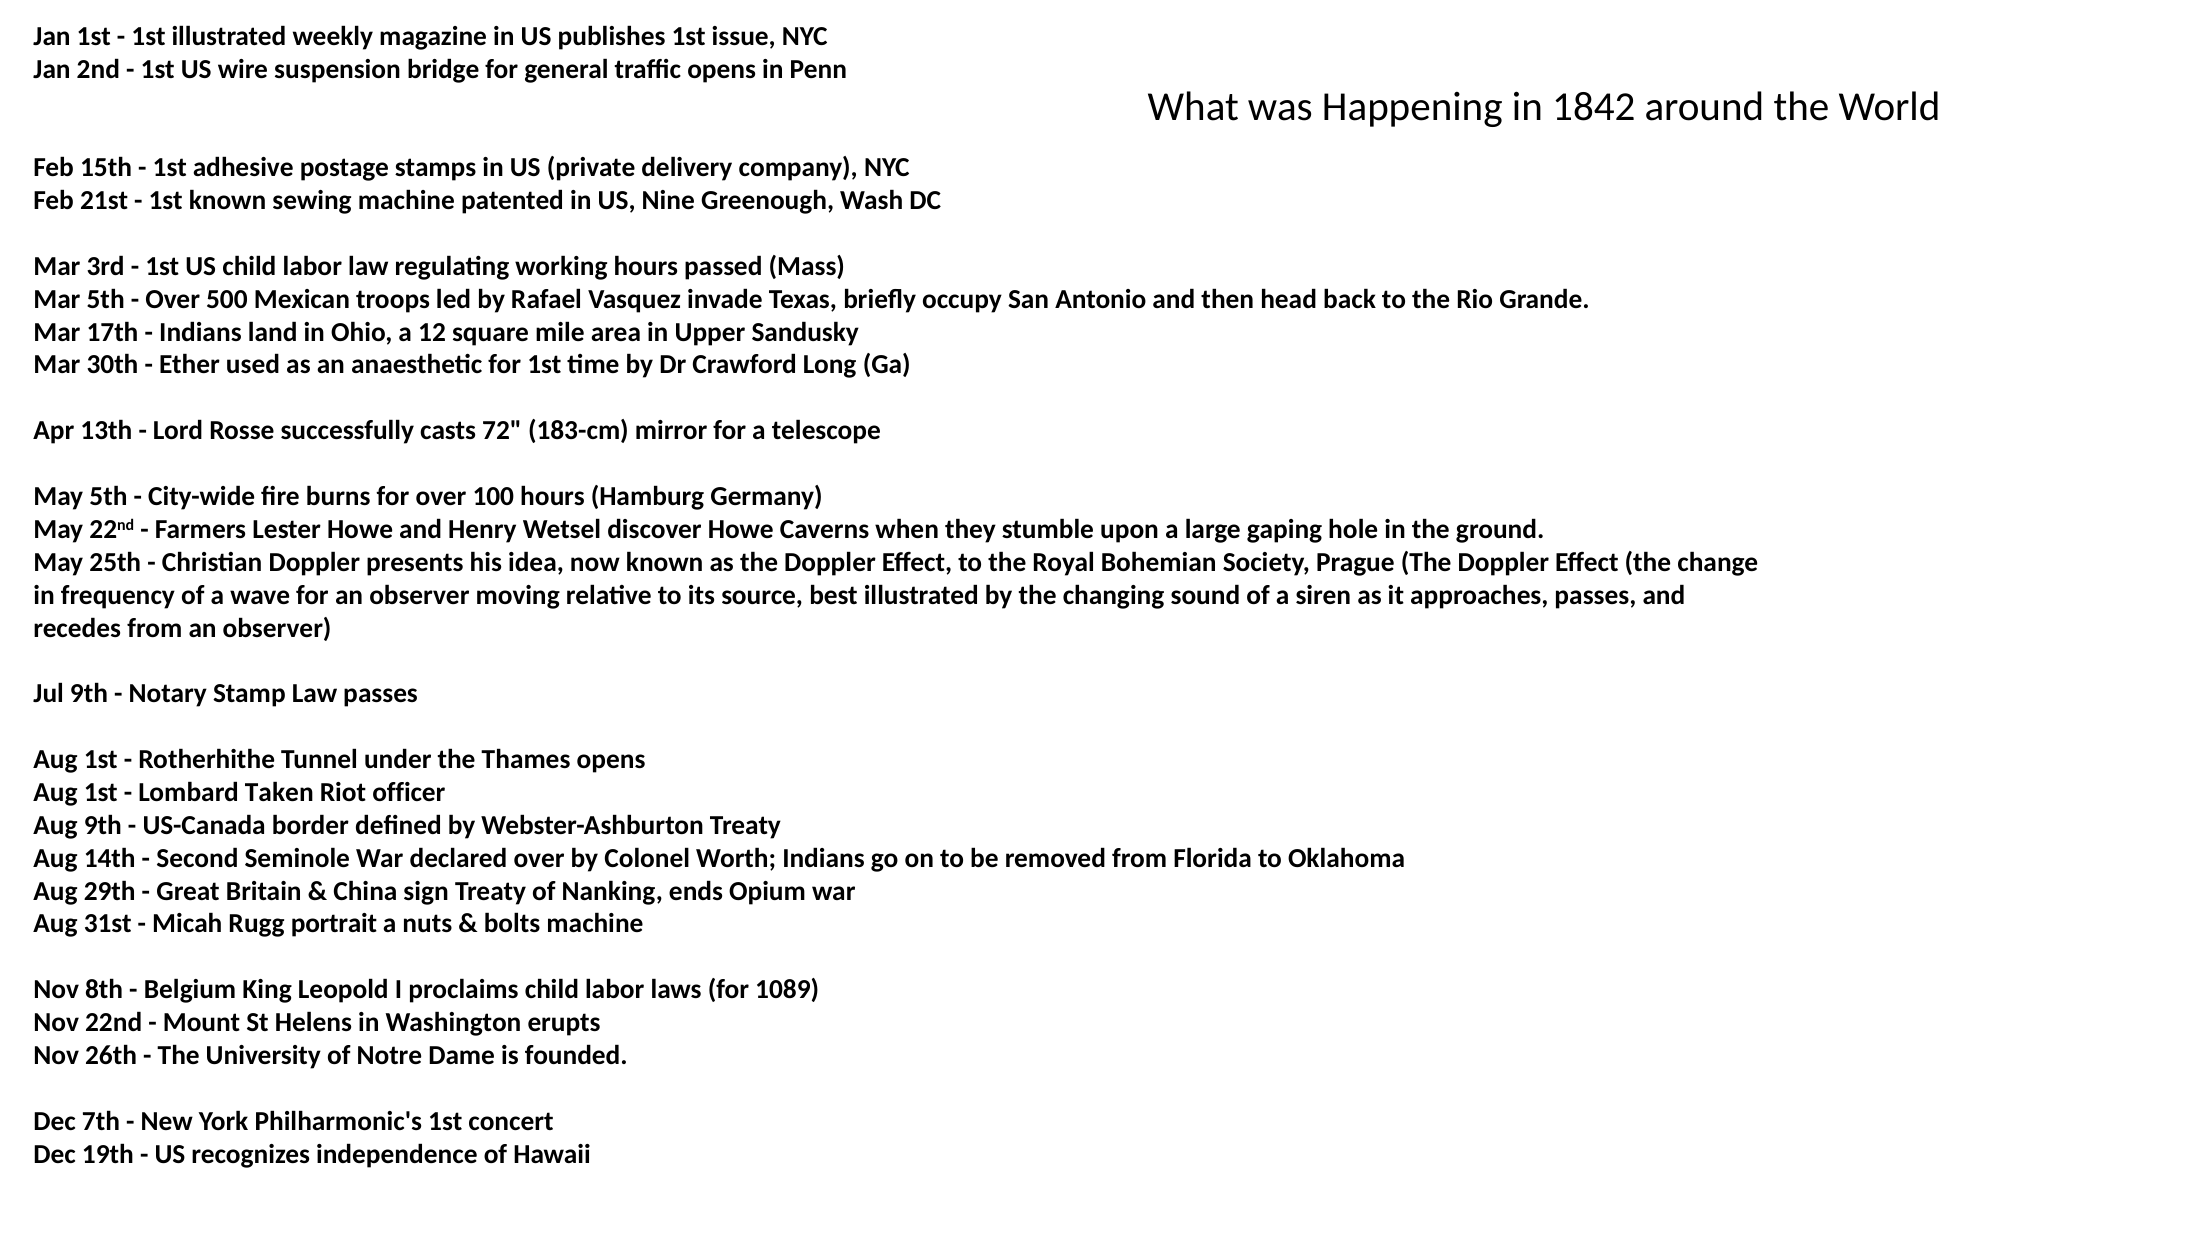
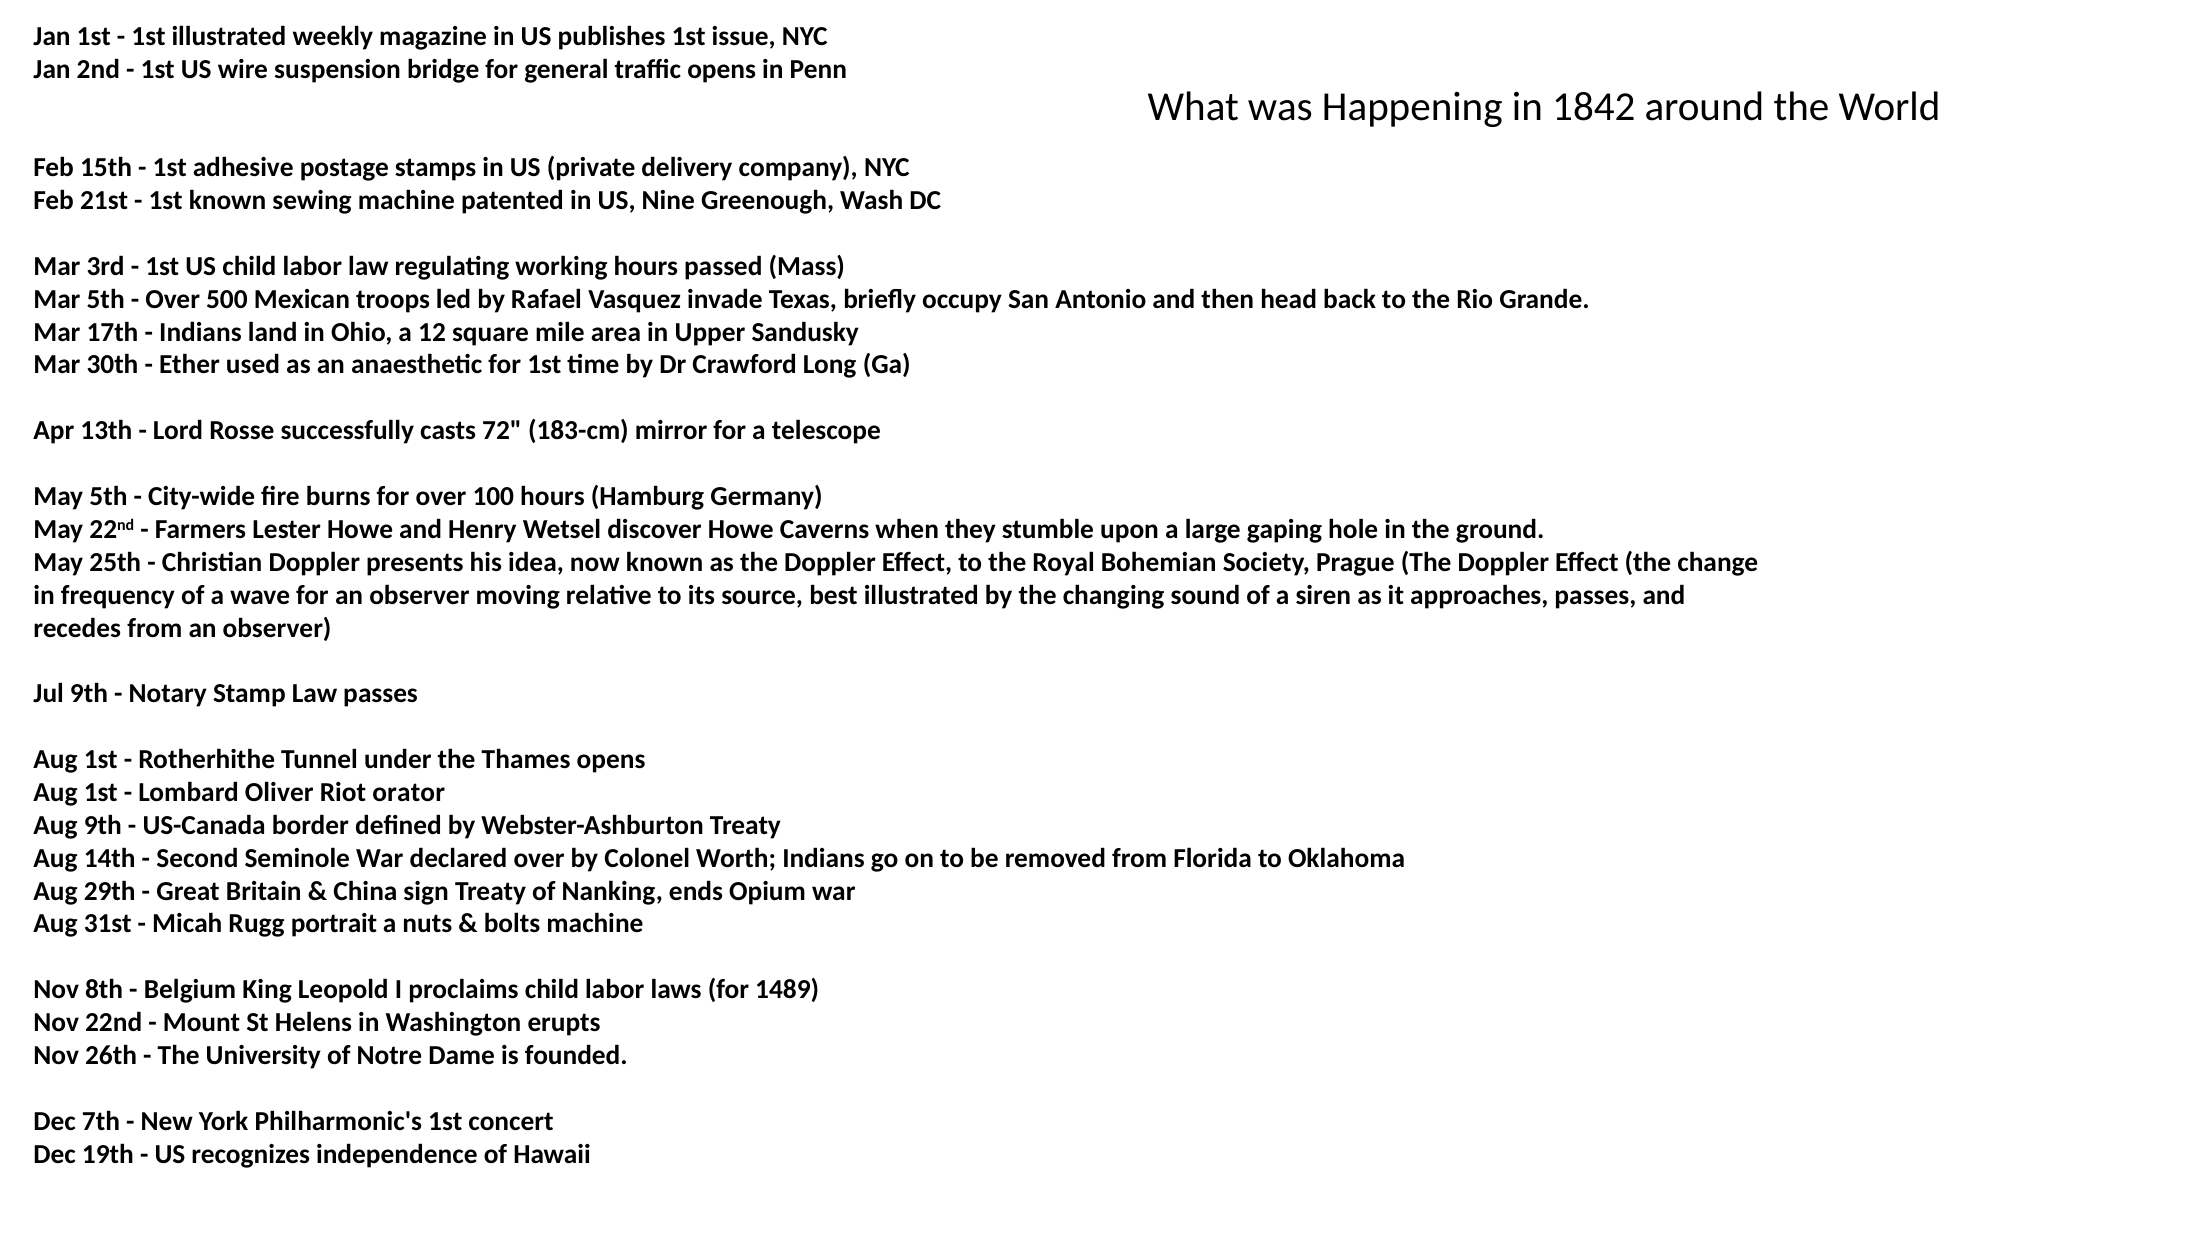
Taken: Taken -> Oliver
officer: officer -> orator
1089: 1089 -> 1489
